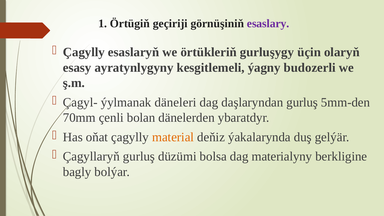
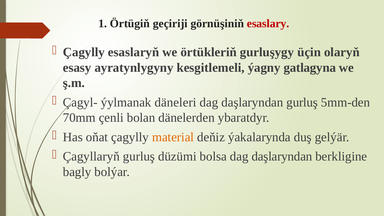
esaslary colour: purple -> red
budozerli: budozerli -> gatlagyna
bolsa dag materialyny: materialyny -> daşlaryndan
